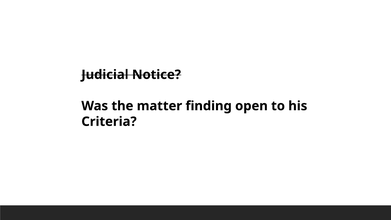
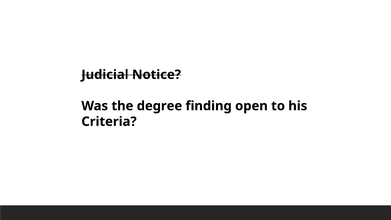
matter: matter -> degree
